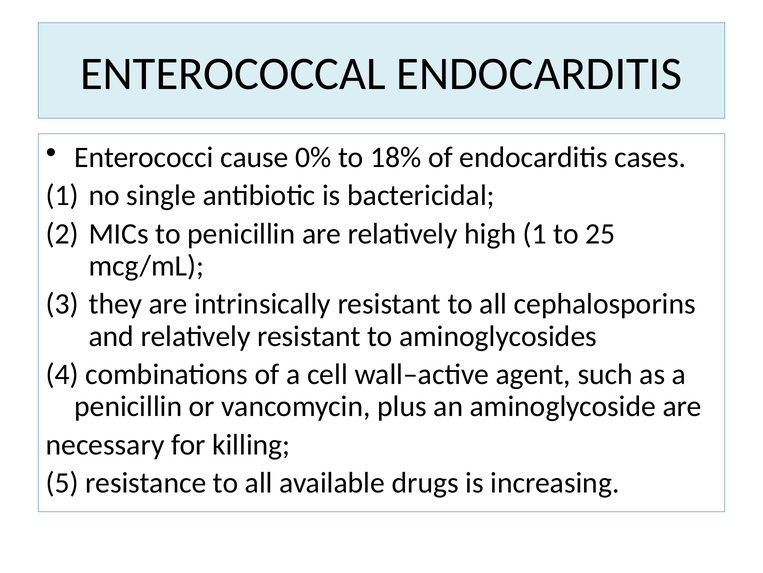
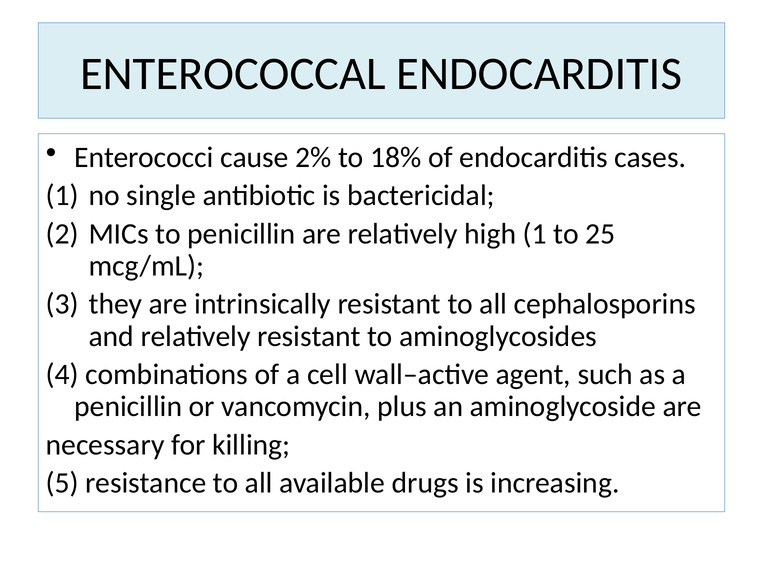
0%: 0% -> 2%
